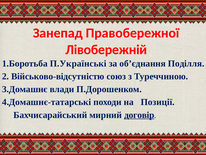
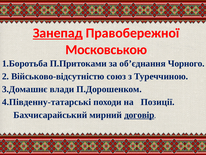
Занепад underline: none -> present
Лівобережній: Лівобережній -> Московською
П.Українські: П.Українські -> П.Притоками
Поділля: Поділля -> Чорного
4.Домашнє-татарські: 4.Домашнє-татарські -> 4.Південну-татарські
